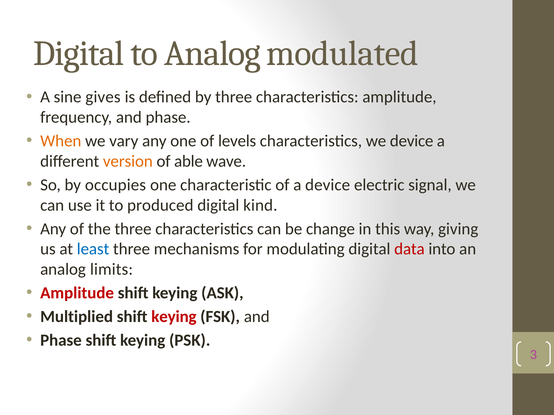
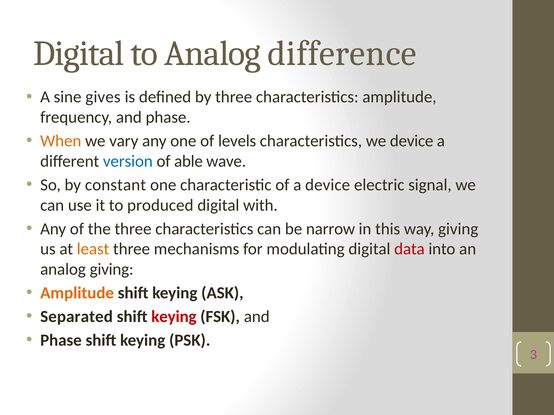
modulated: modulated -> difference
version colour: orange -> blue
occupies: occupies -> constant
kind: kind -> with
change: change -> narrow
least colour: blue -> orange
analog limits: limits -> giving
Amplitude at (77, 293) colour: red -> orange
Multiplied: Multiplied -> Separated
